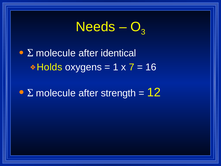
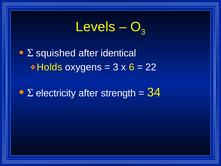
Needs: Needs -> Levels
molecule at (56, 53): molecule -> squished
1 at (116, 67): 1 -> 3
7: 7 -> 6
16: 16 -> 22
molecule at (56, 93): molecule -> electricity
12: 12 -> 34
